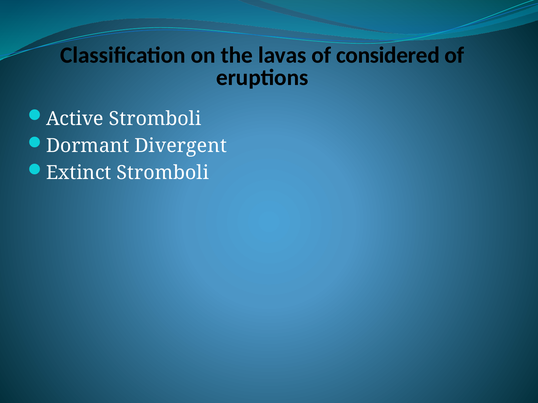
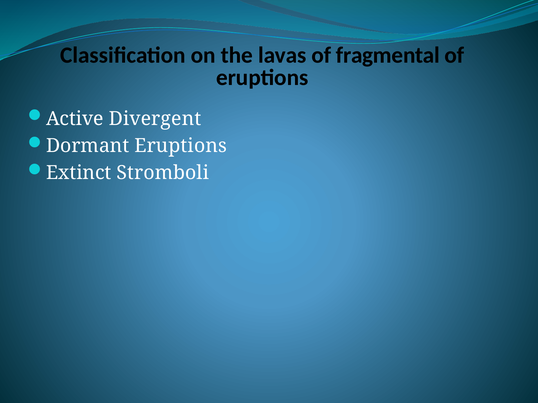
considered: considered -> fragmental
Active Stromboli: Stromboli -> Divergent
Dormant Divergent: Divergent -> Eruptions
